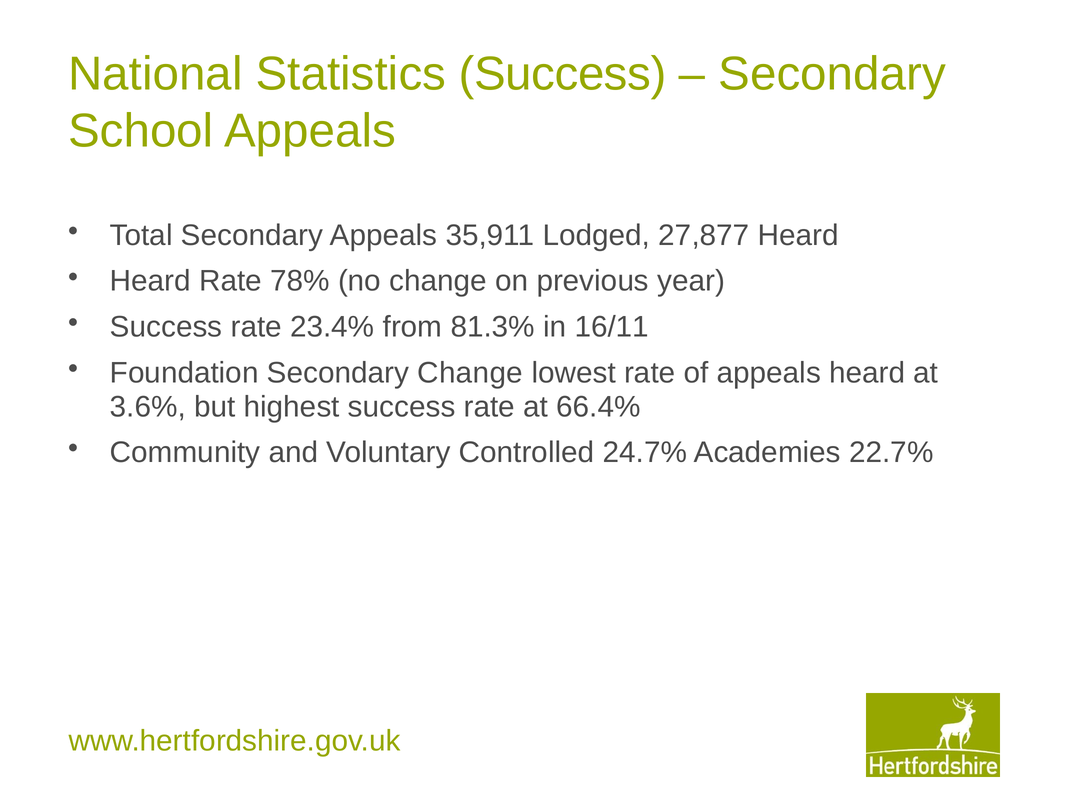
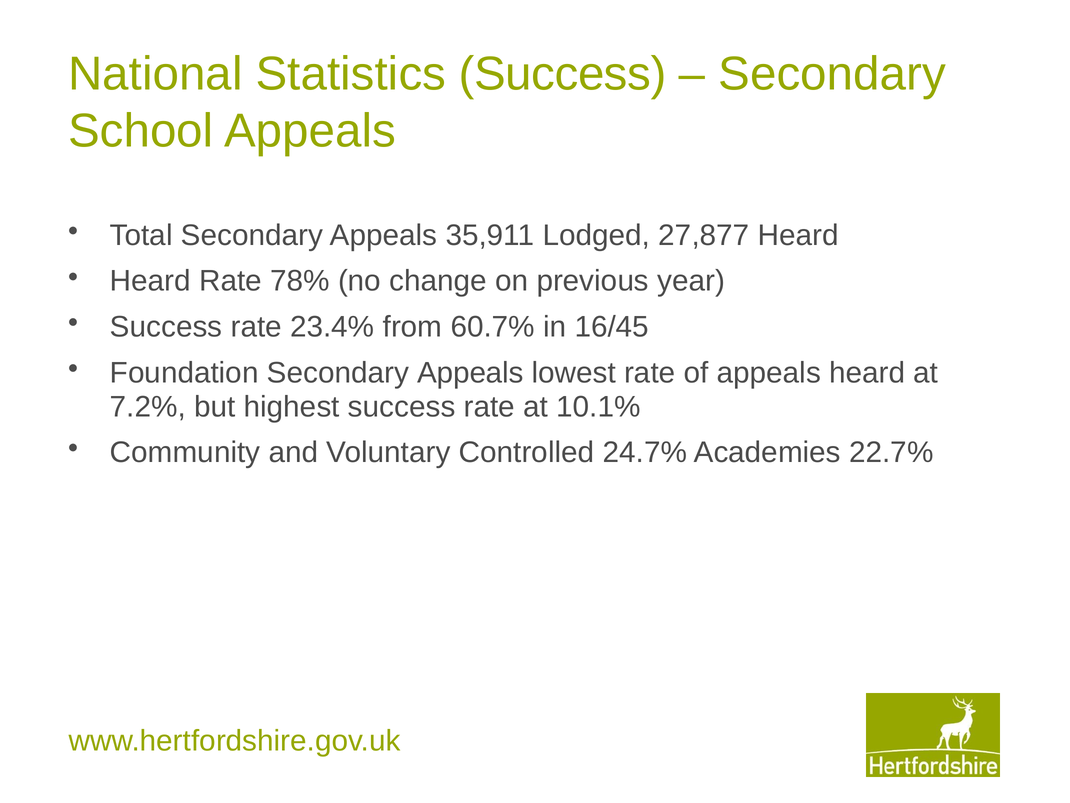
81.3%: 81.3% -> 60.7%
16/11: 16/11 -> 16/45
Foundation Secondary Change: Change -> Appeals
3.6%: 3.6% -> 7.2%
66.4%: 66.4% -> 10.1%
